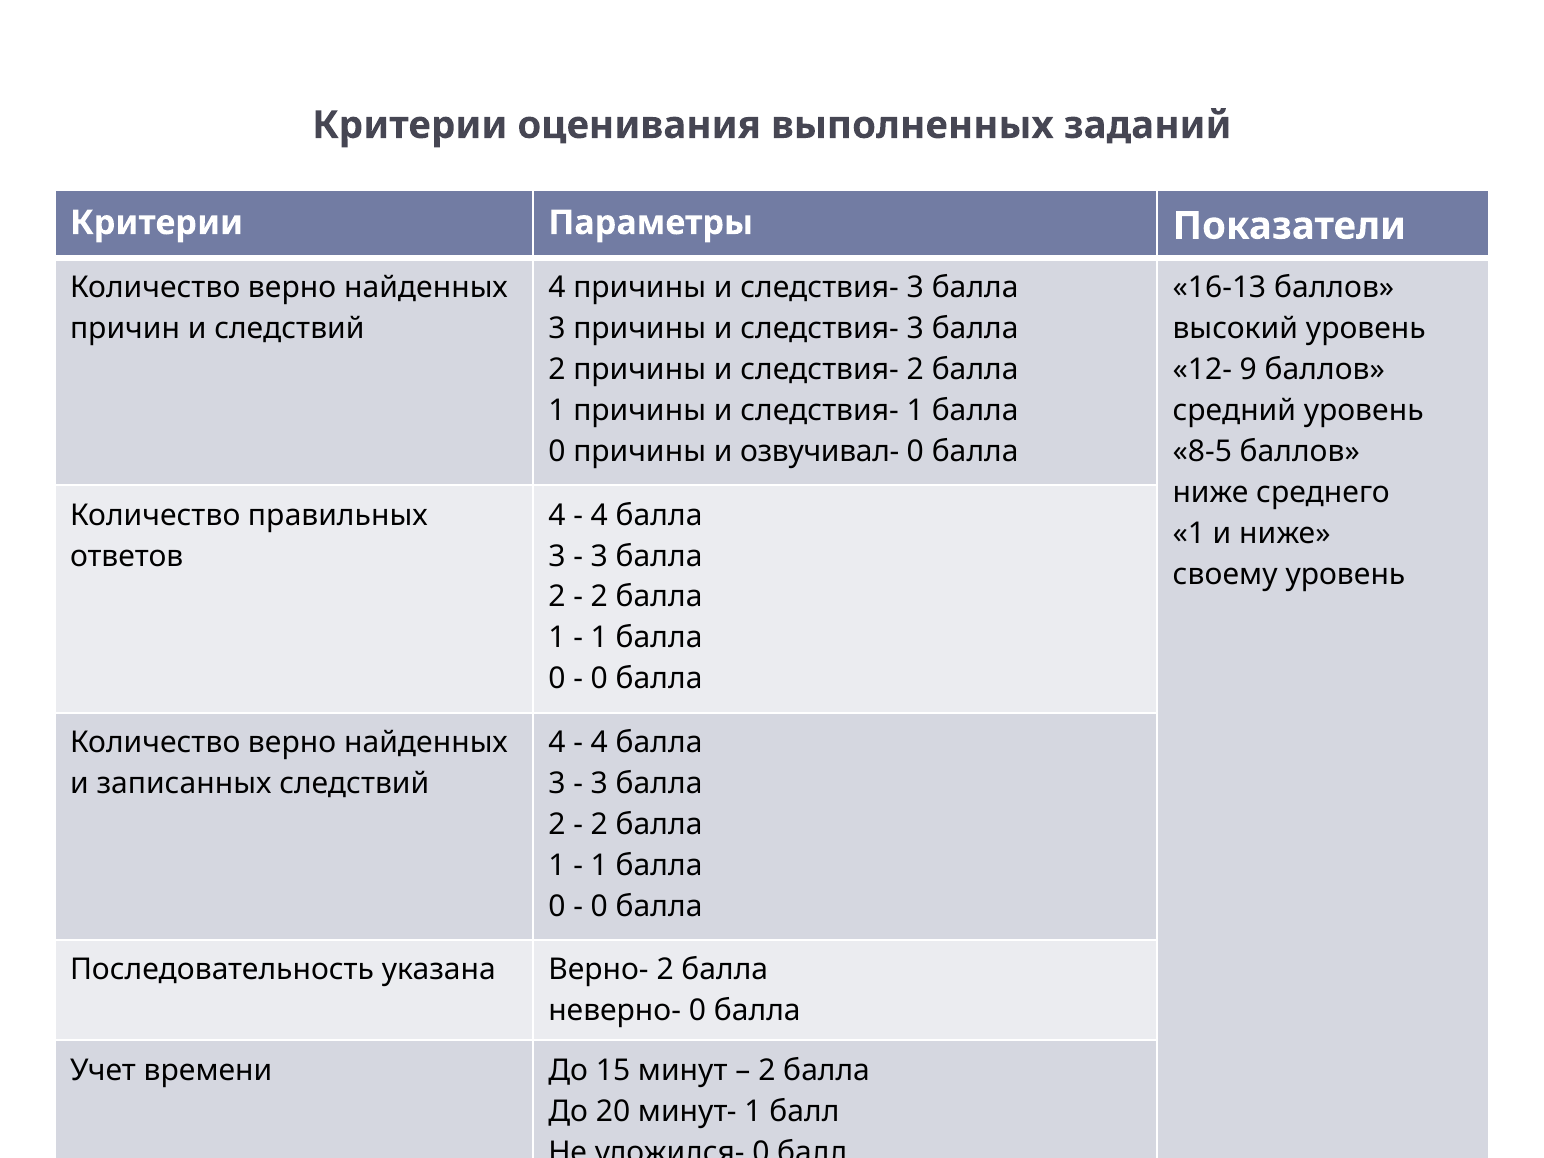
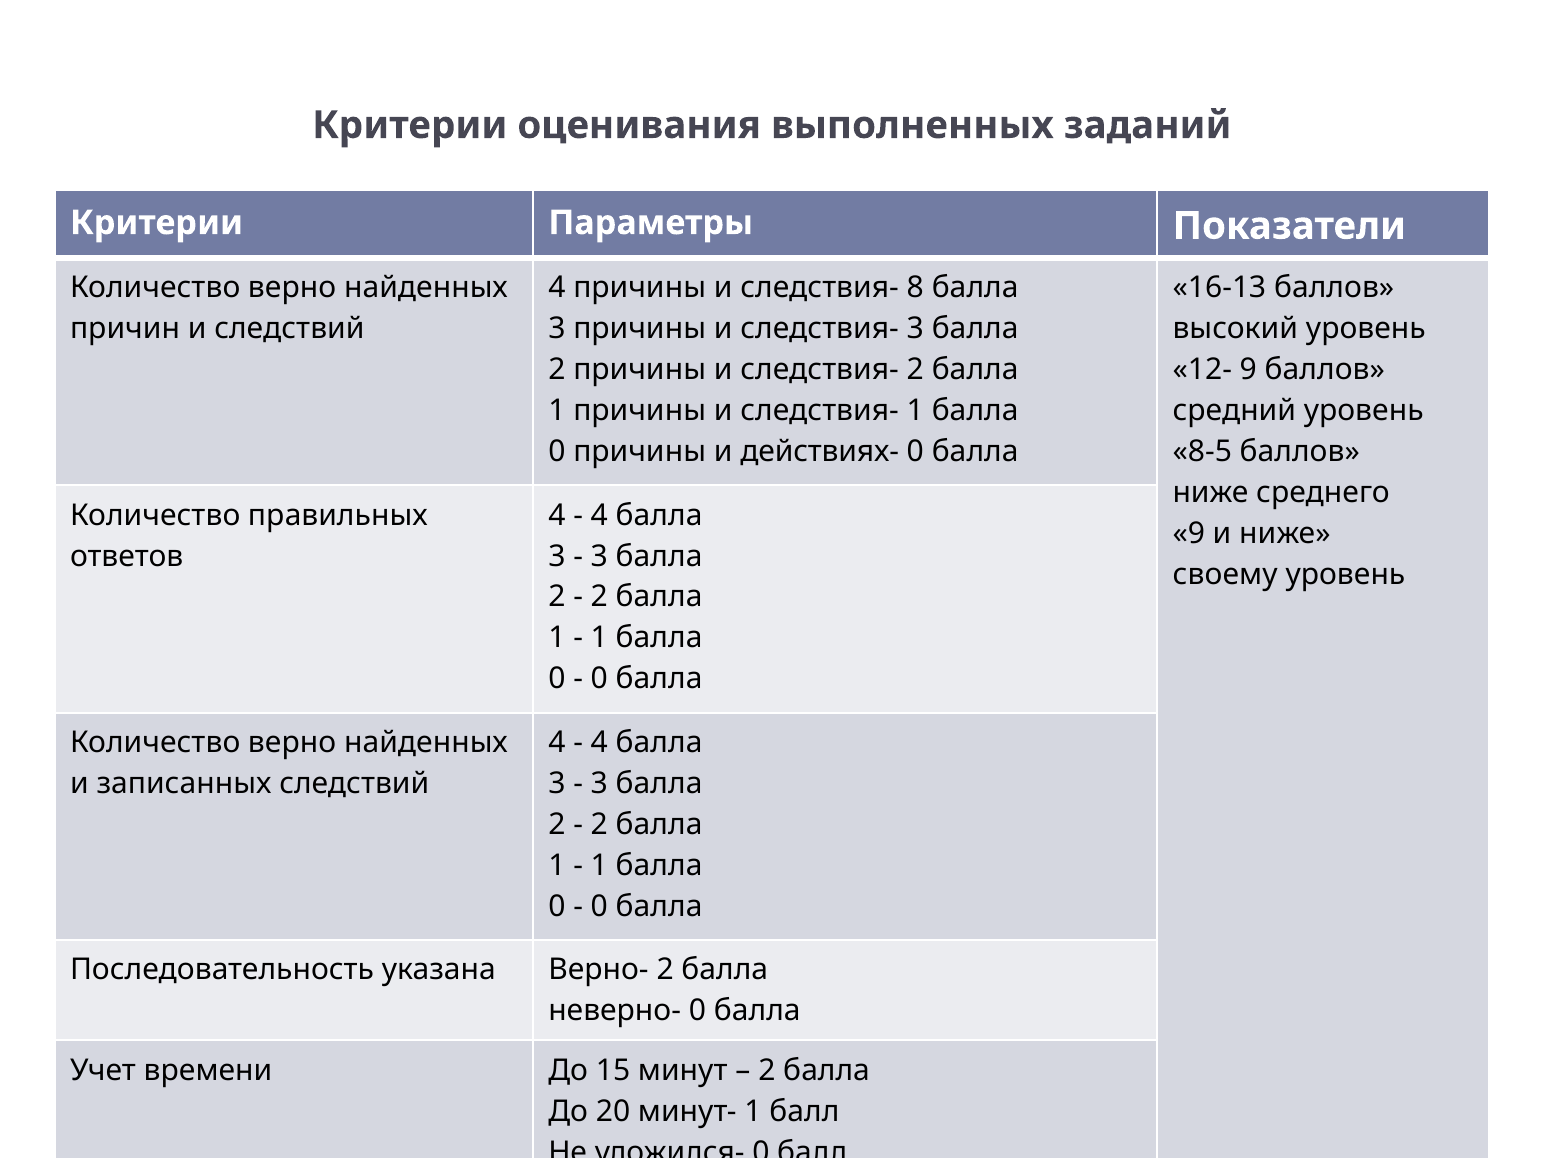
3 at (915, 288): 3 -> 8
озвучивал-: озвучивал- -> действиях-
1 at (1189, 533): 1 -> 9
